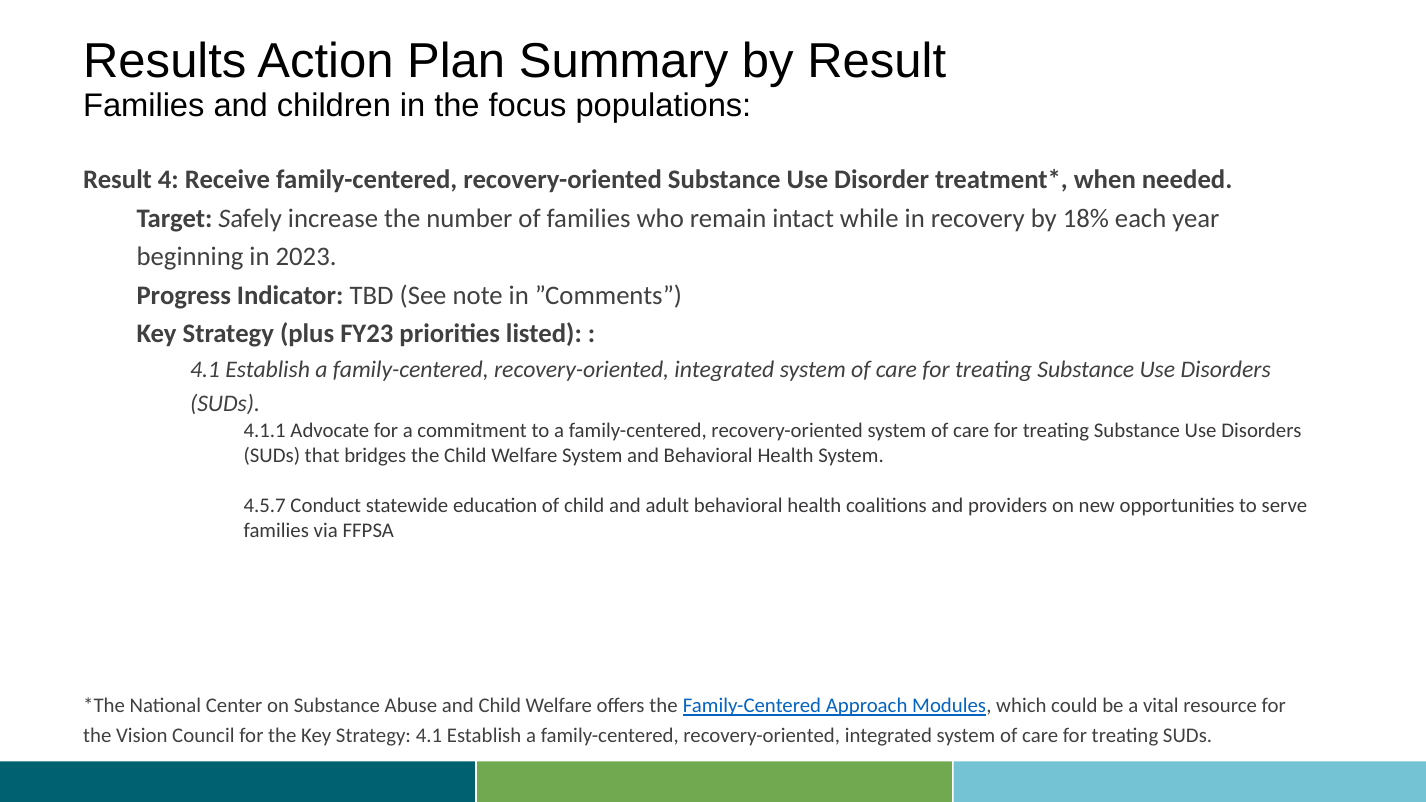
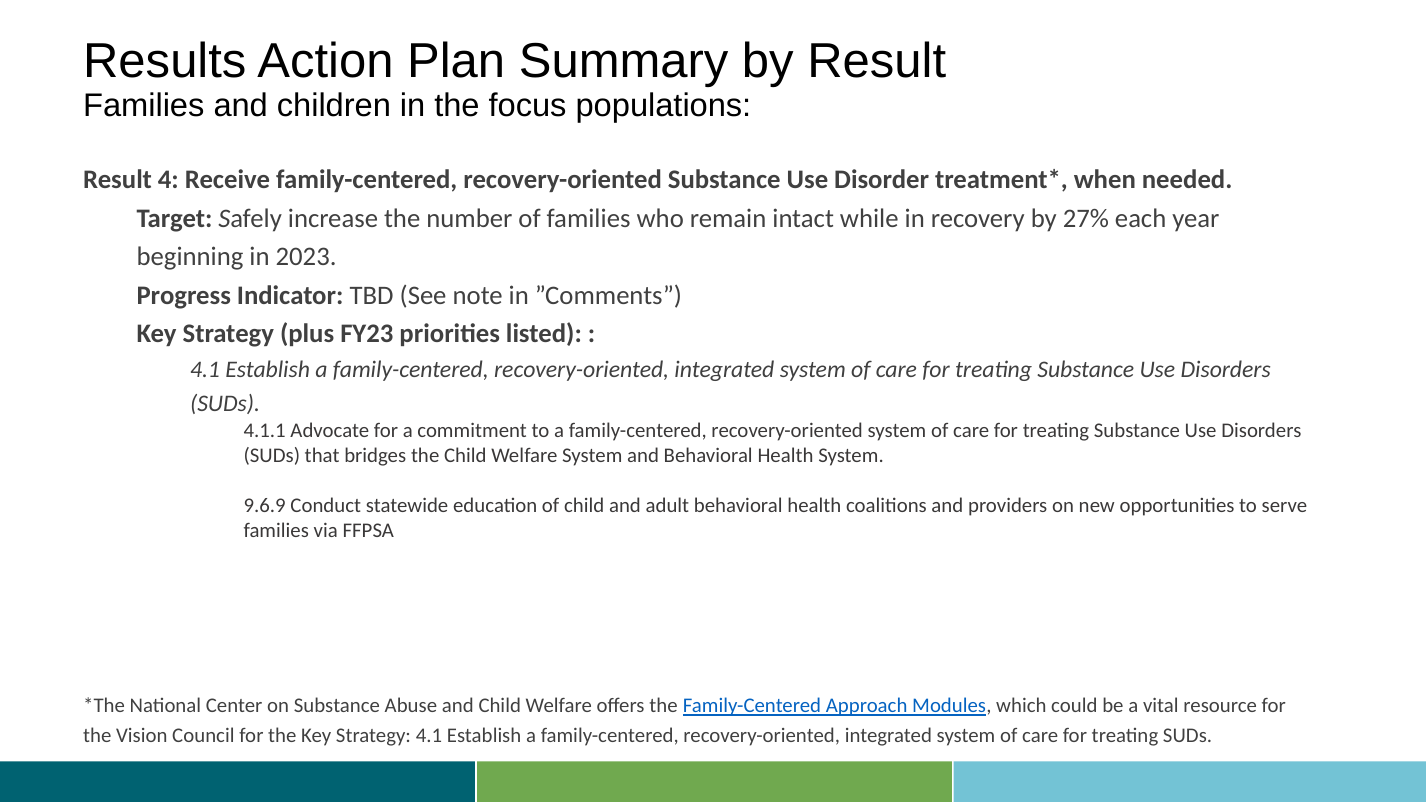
18%: 18% -> 27%
4.5.7: 4.5.7 -> 9.6.9
